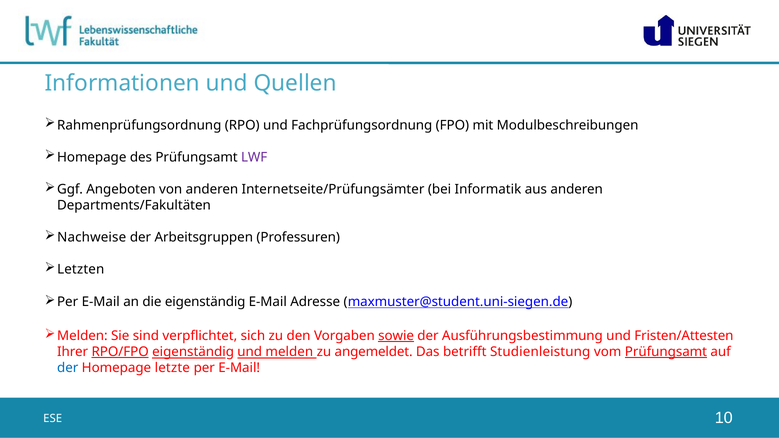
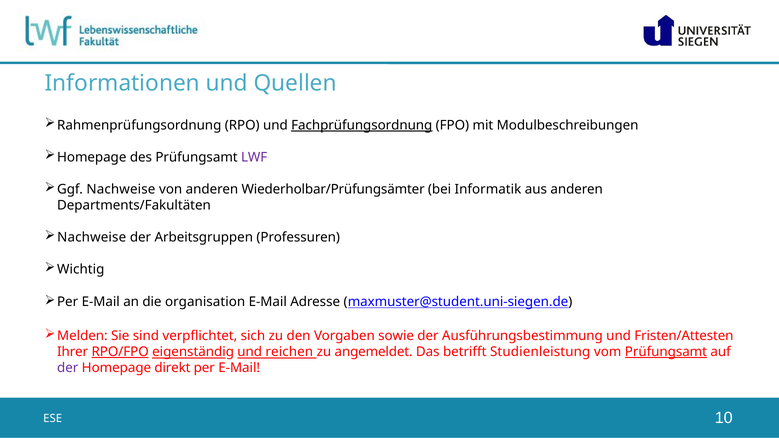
Fachprüfungsordnung underline: none -> present
Ggf Angeboten: Angeboten -> Nachweise
Internetseite/Prüfungsämter: Internetseite/Prüfungsämter -> Wiederholbar/Prüfungsämter
Letzten: Letzten -> Wichtig
die eigenständig: eigenständig -> organisation
sowie underline: present -> none
und melden: melden -> reichen
der at (68, 368) colour: blue -> purple
letzte: letzte -> direkt
